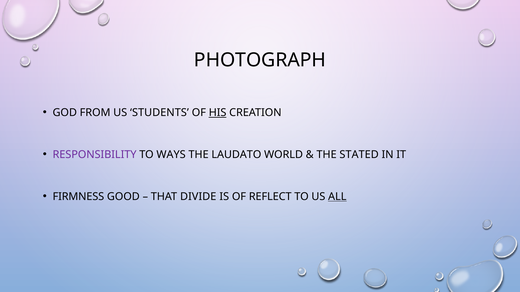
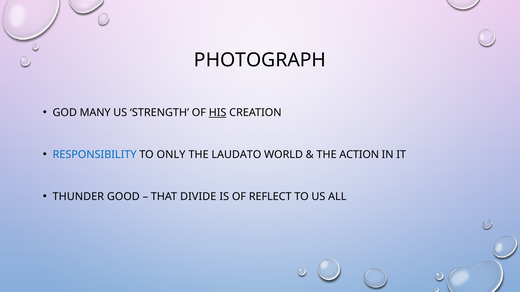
FROM: FROM -> MANY
STUDENTS: STUDENTS -> STRENGTH
RESPONSIBILITY colour: purple -> blue
WAYS: WAYS -> ONLY
STATED: STATED -> ACTION
FIRMNESS: FIRMNESS -> THUNDER
ALL underline: present -> none
